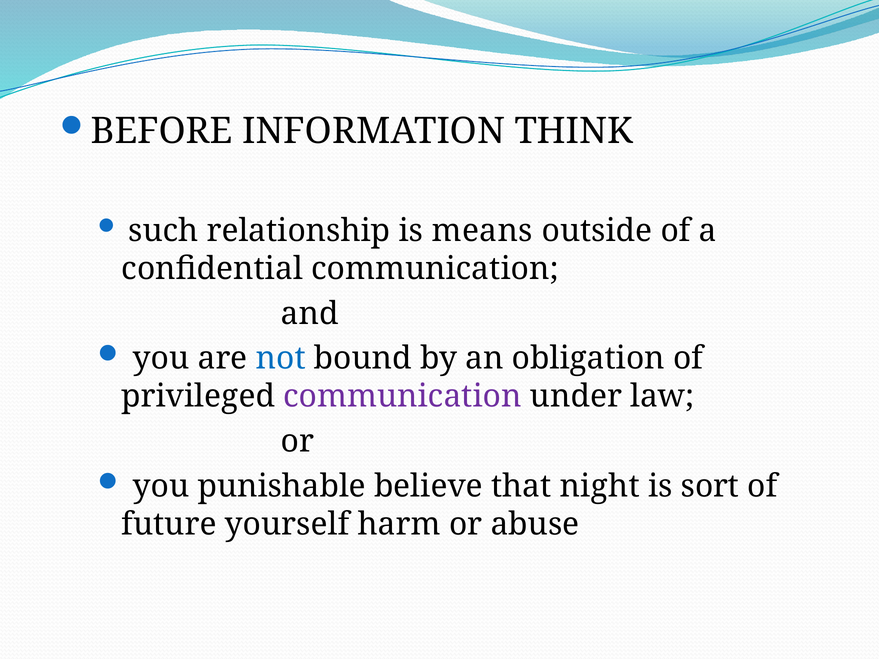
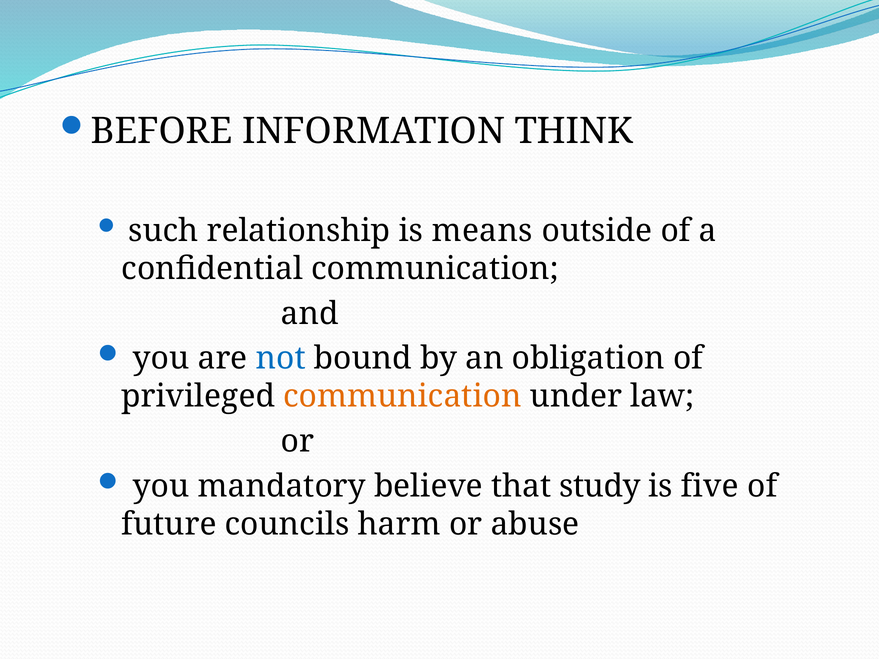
communication at (402, 397) colour: purple -> orange
punishable: punishable -> mandatory
night: night -> study
sort: sort -> five
yourself: yourself -> councils
